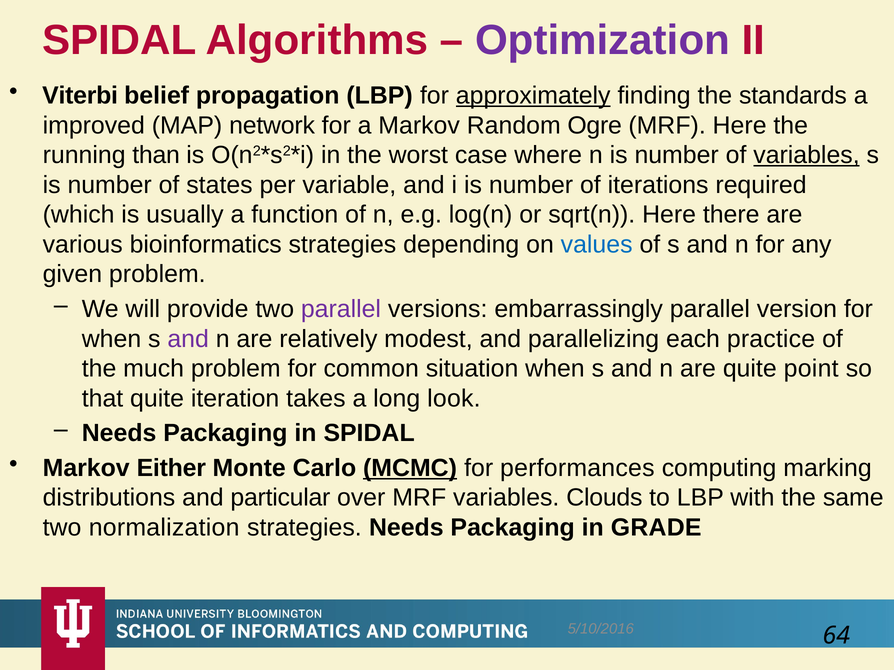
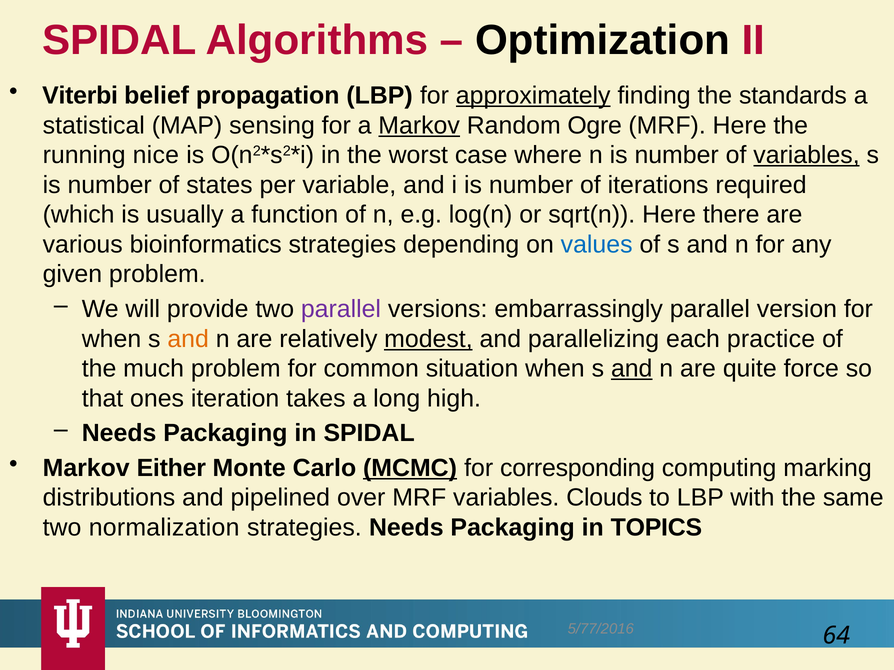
Optimization colour: purple -> black
improved: improved -> statistical
network: network -> sensing
Markov at (419, 125) underline: none -> present
than: than -> nice
and at (188, 339) colour: purple -> orange
modest underline: none -> present
and at (632, 369) underline: none -> present
point: point -> force
that quite: quite -> ones
look: look -> high
performances: performances -> corresponding
particular: particular -> pipelined
GRADE: GRADE -> TOPICS
5/10/2016: 5/10/2016 -> 5/77/2016
